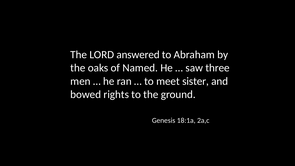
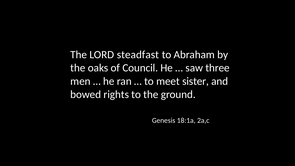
answered: answered -> steadfast
Named: Named -> Council
